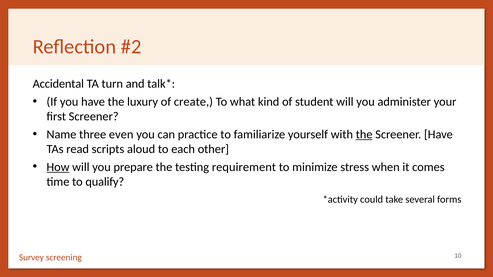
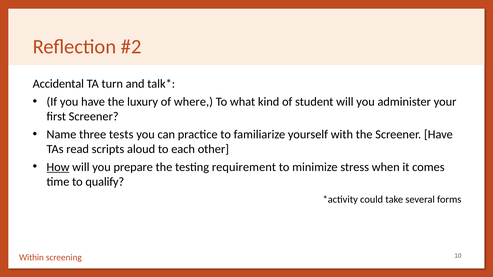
create: create -> where
even: even -> tests
the at (364, 134) underline: present -> none
Survey: Survey -> Within
